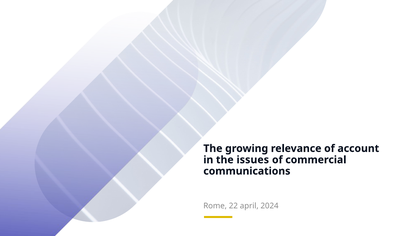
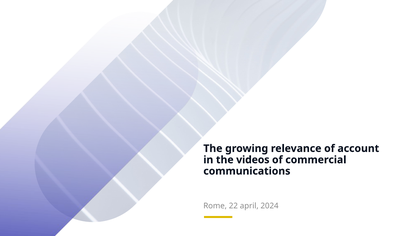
issues: issues -> videos
